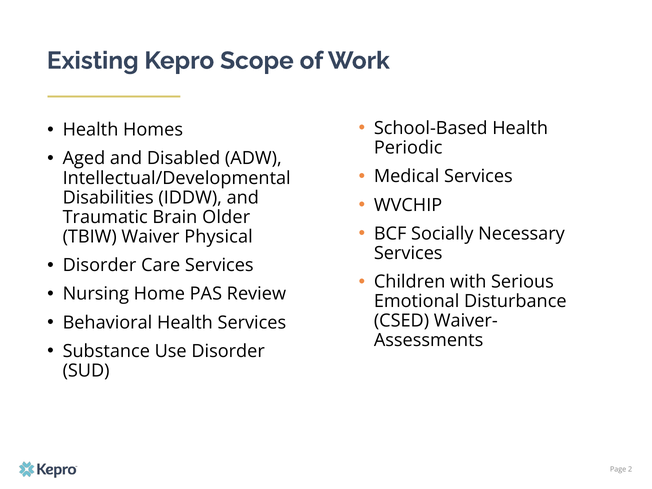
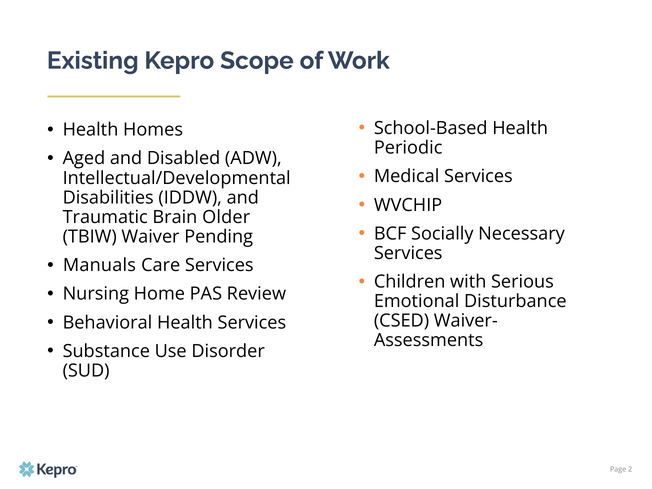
Physical: Physical -> Pending
Disorder at (99, 265): Disorder -> Manuals
